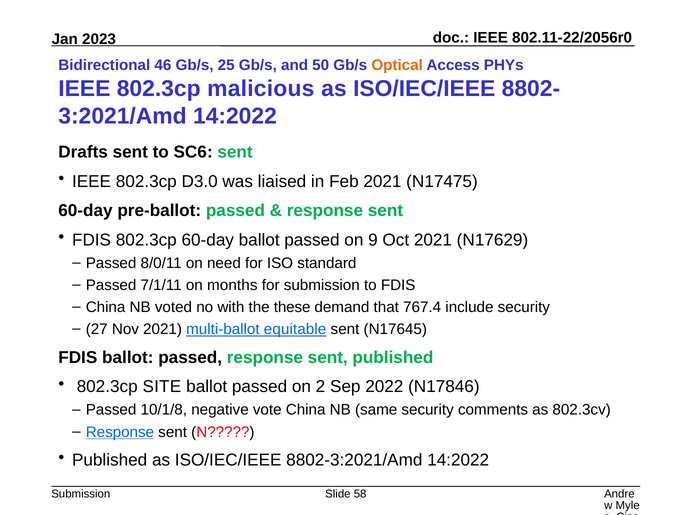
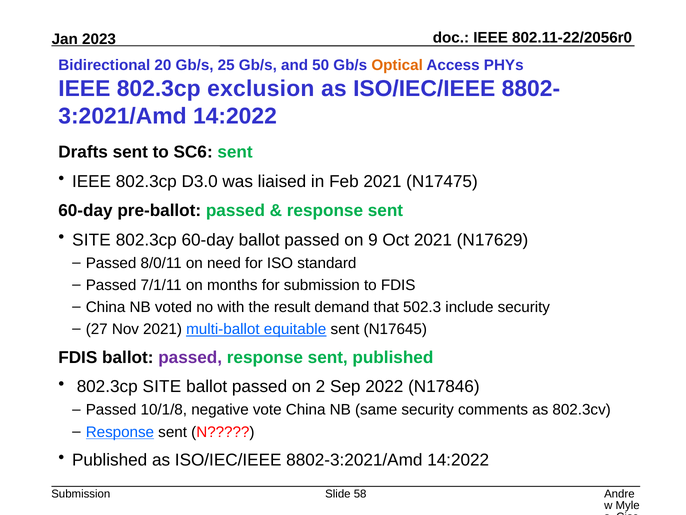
46: 46 -> 20
malicious: malicious -> exclusion
FDIS at (92, 240): FDIS -> SITE
these: these -> result
767.4: 767.4 -> 502.3
passed at (190, 357) colour: black -> purple
